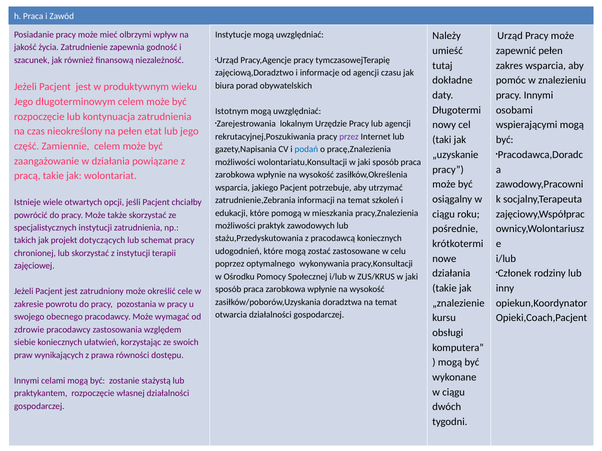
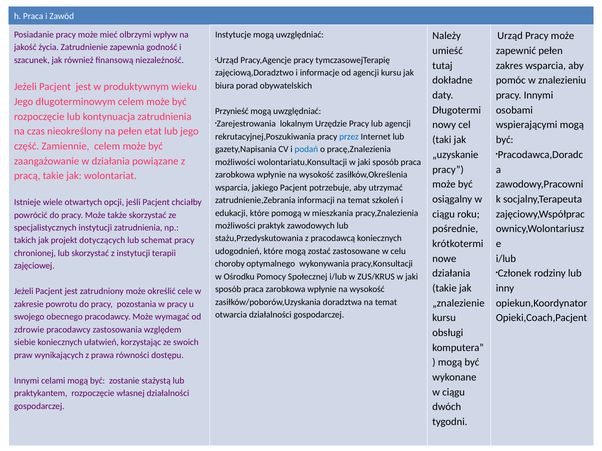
agencji czasu: czasu -> kursu
Istotnym: Istotnym -> Przynieść
przez colour: purple -> blue
poprzez: poprzez -> choroby
